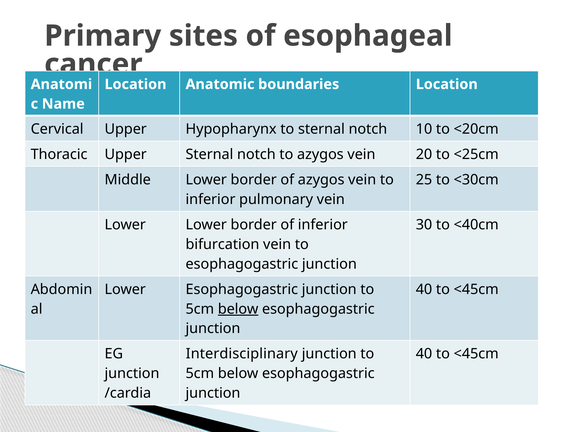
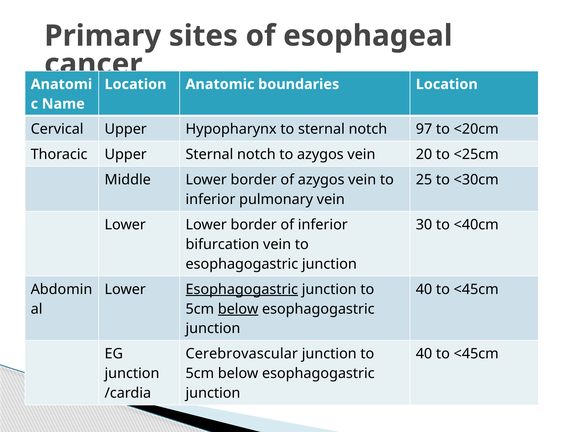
10: 10 -> 97
Esophagogastric at (242, 289) underline: none -> present
Interdisciplinary: Interdisciplinary -> Cerebrovascular
